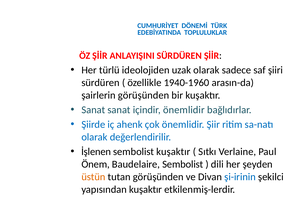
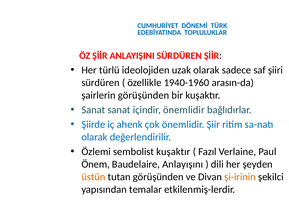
İşlenen: İşlenen -> Özlemi
Sıtkı: Sıtkı -> Fazıl
Baudelaire Sembolist: Sembolist -> Anlayışını
şi-irinin colour: blue -> orange
yapısından kuşaktır: kuşaktır -> temalar
